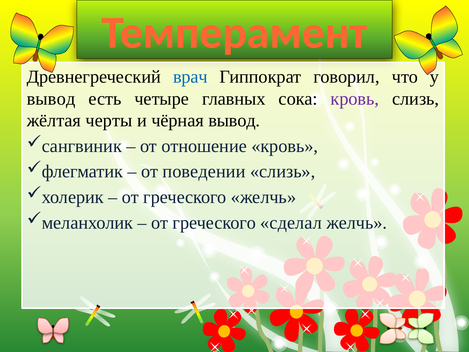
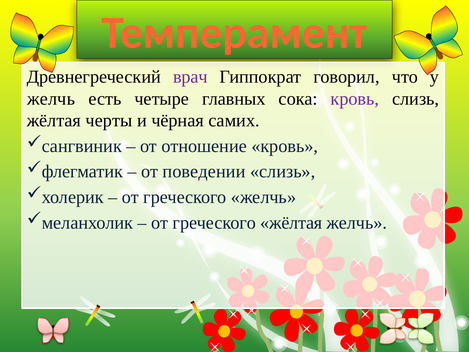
врач colour: blue -> purple
вывод at (51, 99): вывод -> желчь
чёрная вывод: вывод -> самих
греческого сделал: сделал -> жёлтая
